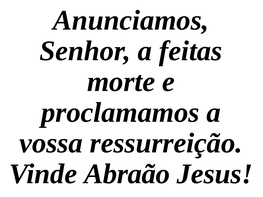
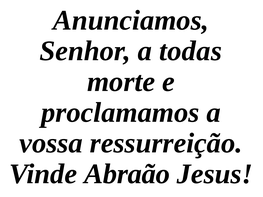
feitas: feitas -> todas
